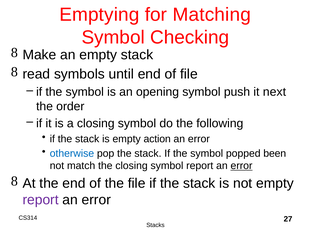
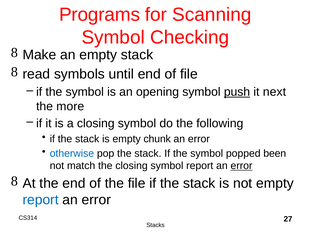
Emptying: Emptying -> Programs
Matching: Matching -> Scanning
push underline: none -> present
order: order -> more
action: action -> chunk
report at (41, 200) colour: purple -> blue
